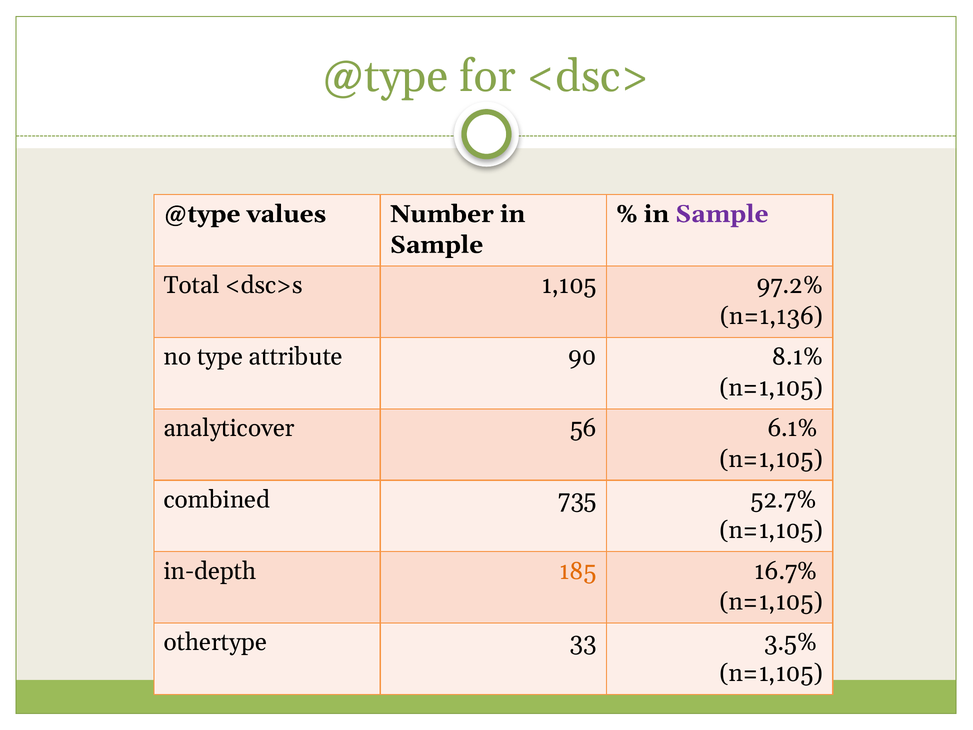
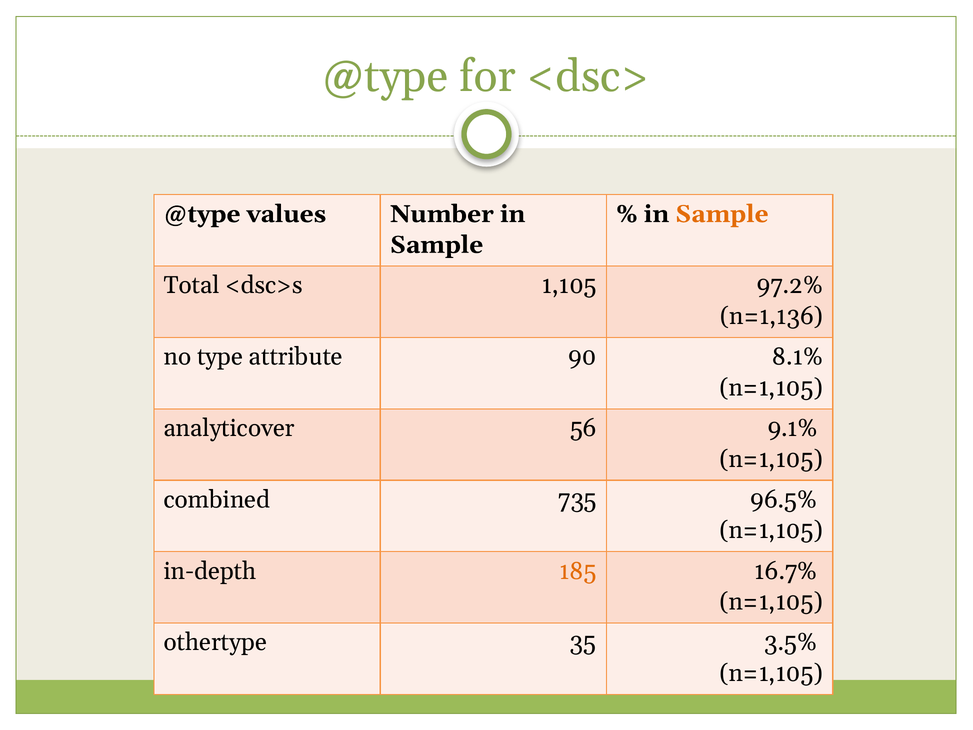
Sample at (722, 214) colour: purple -> orange
6.1%: 6.1% -> 9.1%
52.7%: 52.7% -> 96.5%
33: 33 -> 35
